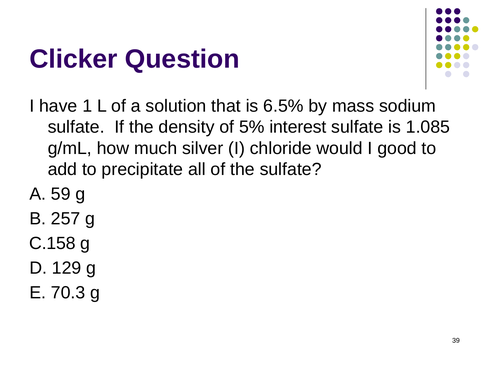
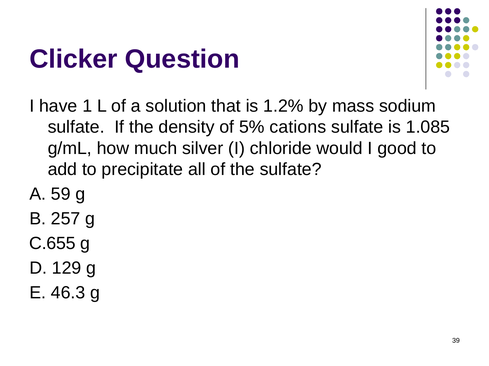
6.5%: 6.5% -> 1.2%
interest: interest -> cations
C.158: C.158 -> C.655
70.3: 70.3 -> 46.3
